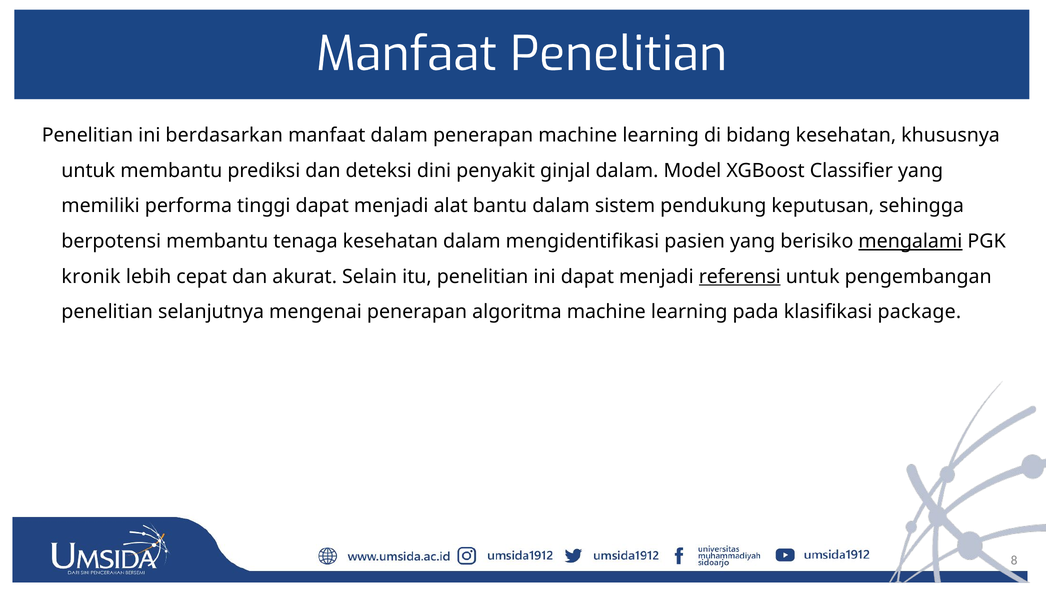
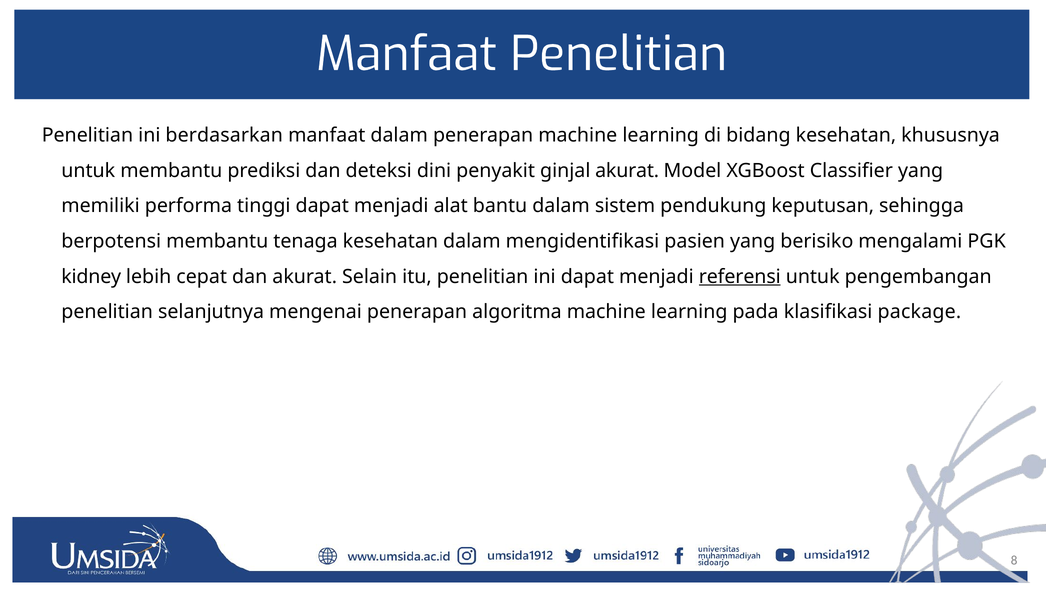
ginjal dalam: dalam -> akurat
mengalami underline: present -> none
kronik: kronik -> kidney
